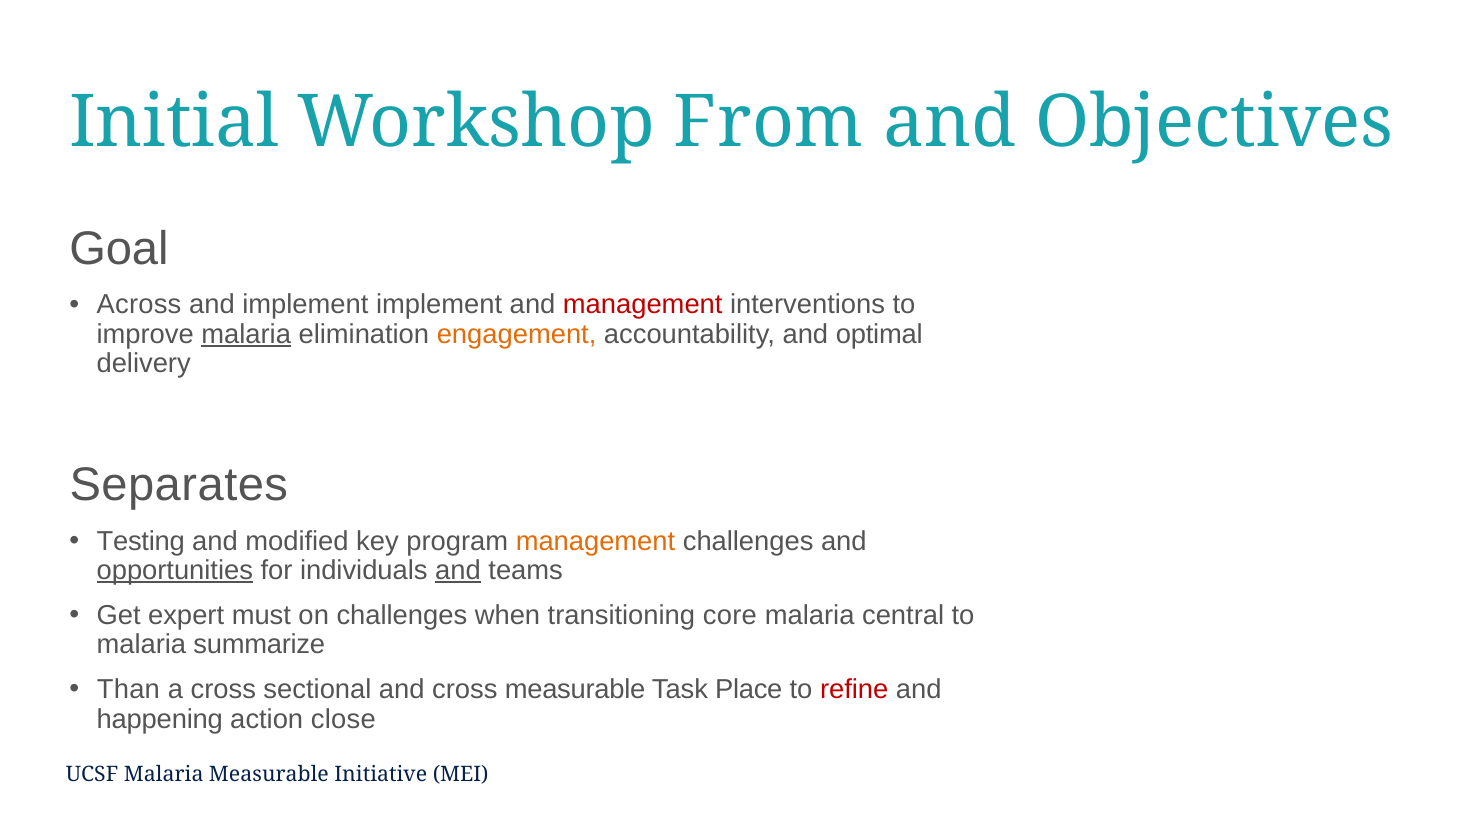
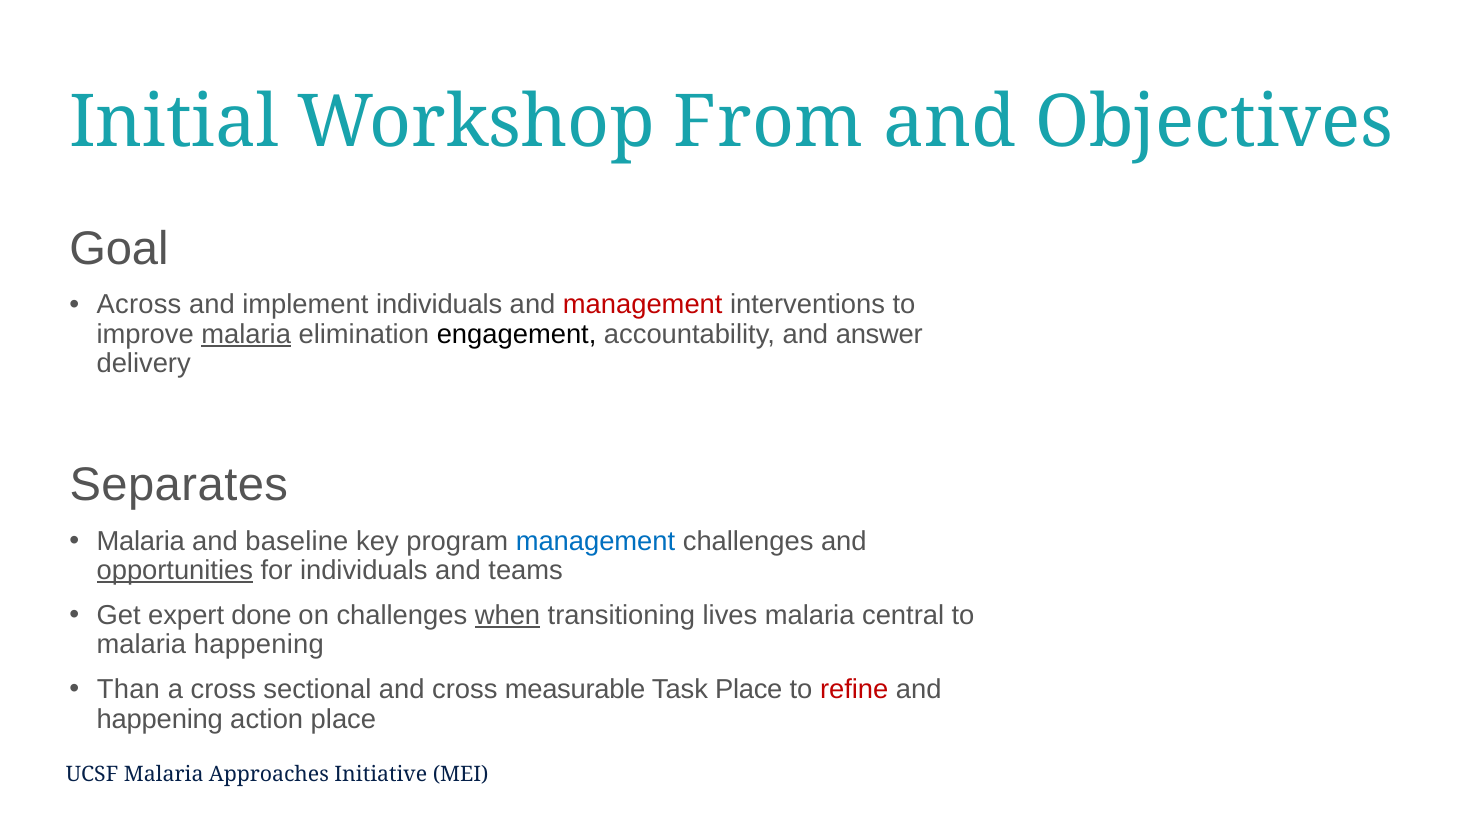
implement implement: implement -> individuals
engagement colour: orange -> black
optimal: optimal -> answer
Testing at (141, 541): Testing -> Malaria
modified: modified -> baseline
management at (595, 541) colour: orange -> blue
and at (458, 570) underline: present -> none
must: must -> done
when underline: none -> present
core: core -> lives
malaria summarize: summarize -> happening
action close: close -> place
Malaria Measurable: Measurable -> Approaches
